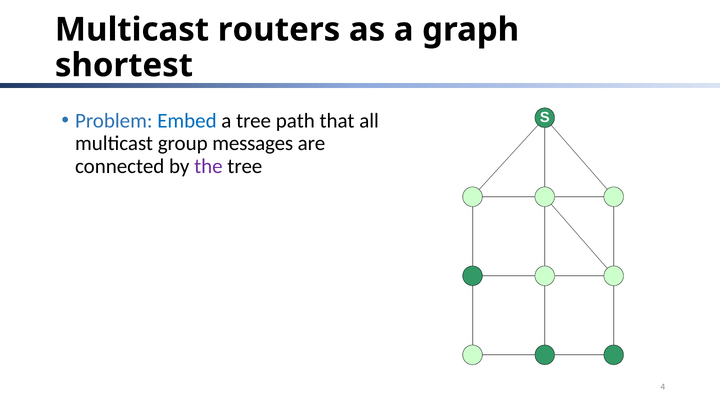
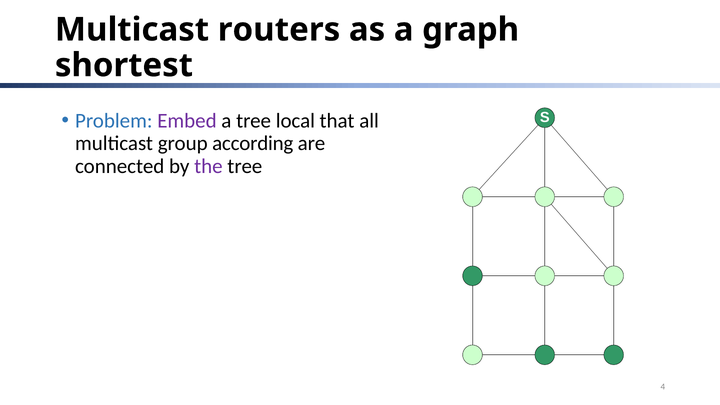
Embed colour: blue -> purple
path: path -> local
messages: messages -> according
